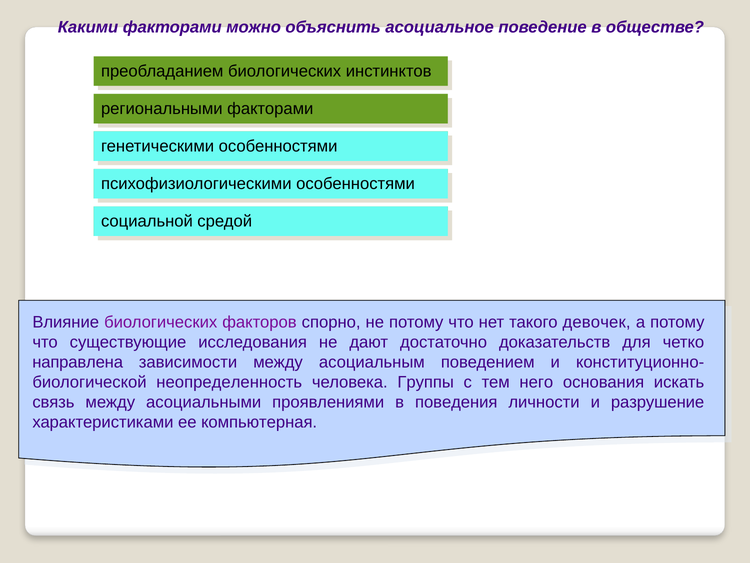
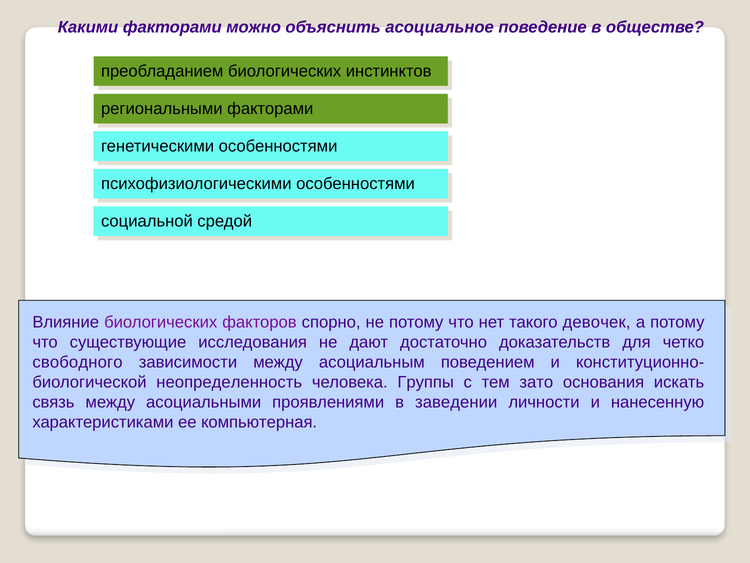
направлена: направлена -> свободного
него: него -> зато
поведения: поведения -> заведении
разрушение: разрушение -> нанесенную
